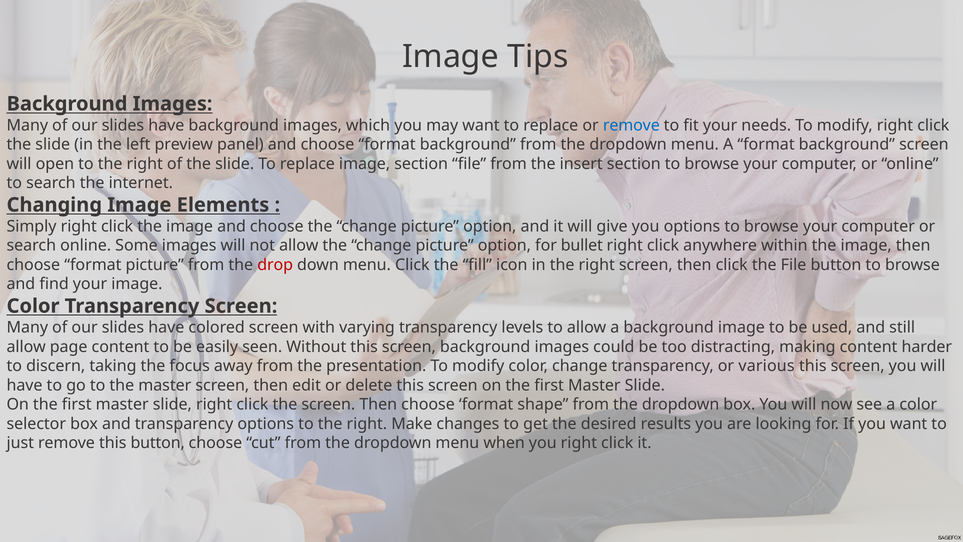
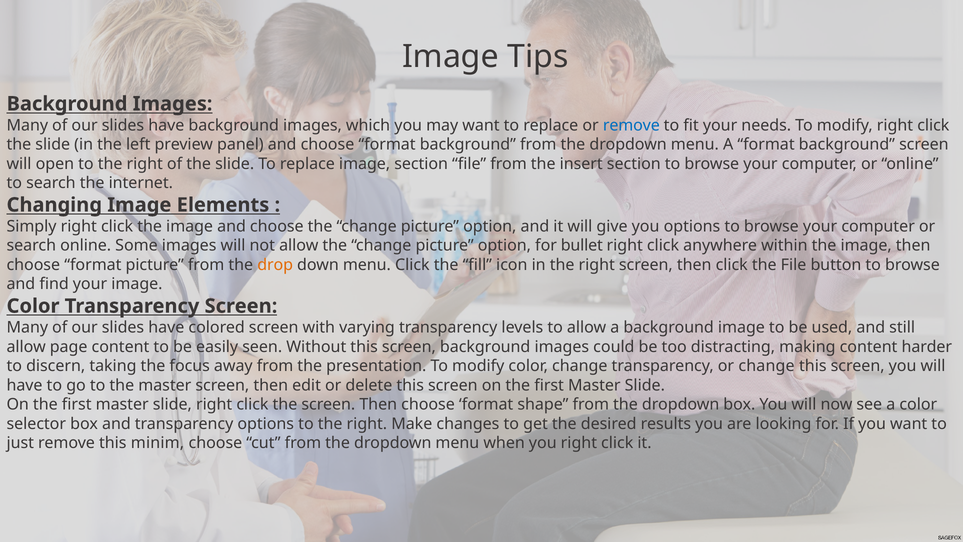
drop colour: red -> orange
or various: various -> change
this button: button -> minim
